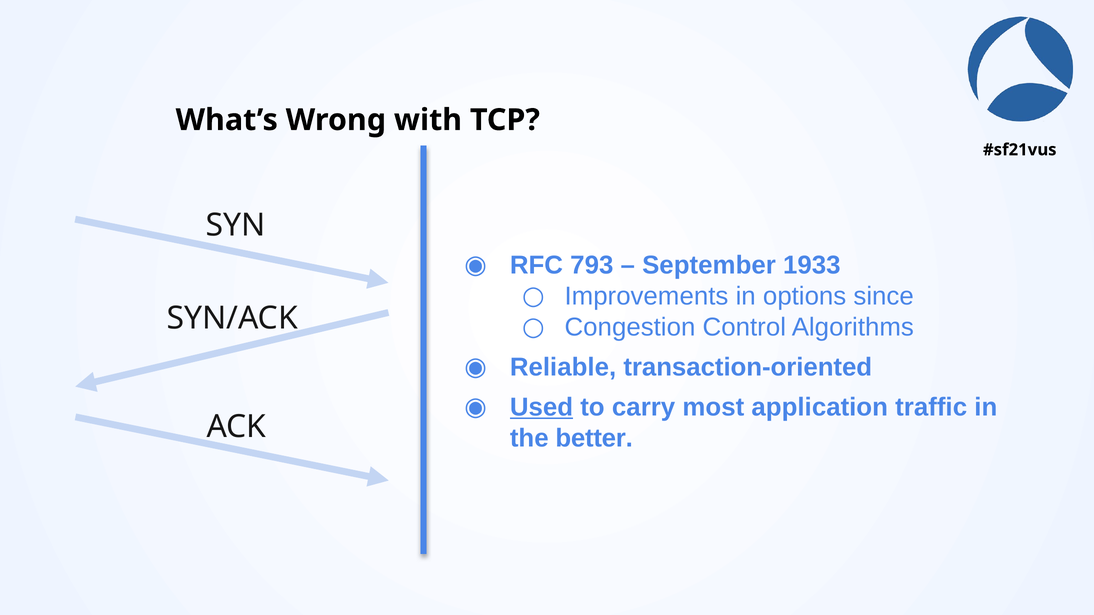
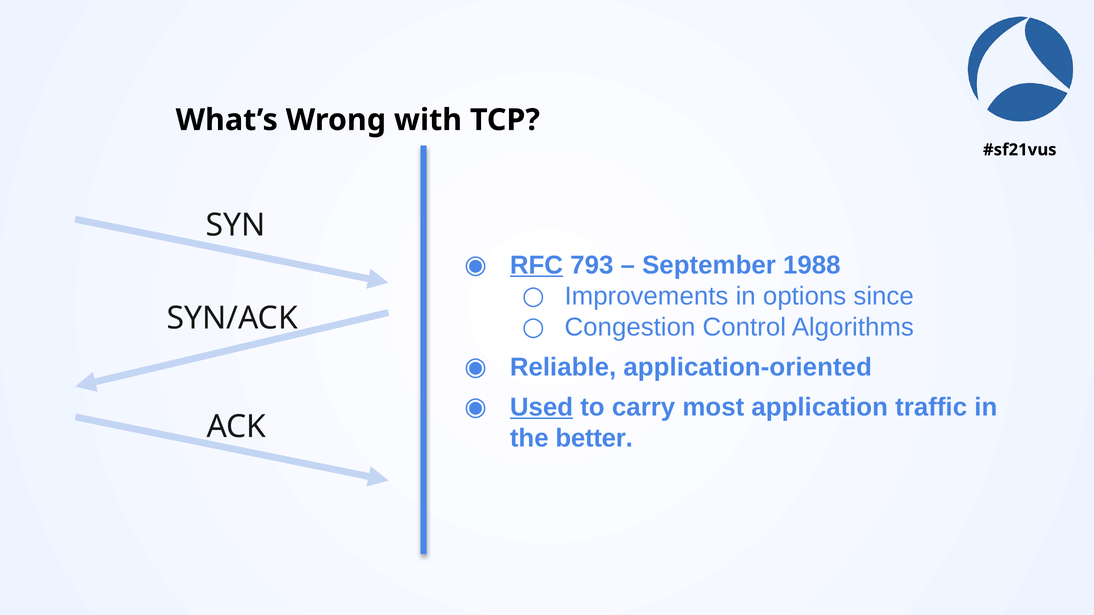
RFC underline: none -> present
1933: 1933 -> 1988
transaction-oriented: transaction-oriented -> application-oriented
